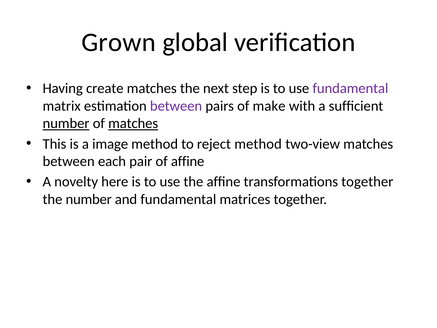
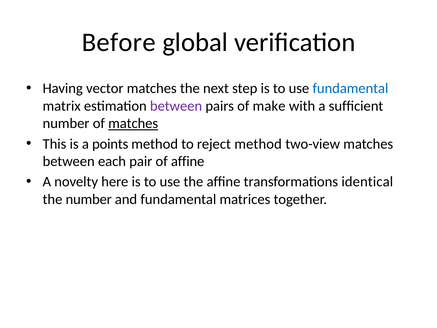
Grown: Grown -> Before
create: create -> vector
fundamental at (350, 88) colour: purple -> blue
number at (66, 123) underline: present -> none
image: image -> points
transformations together: together -> identical
